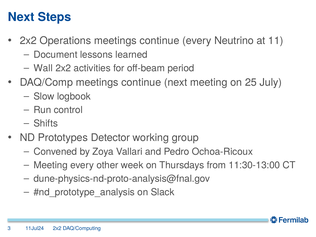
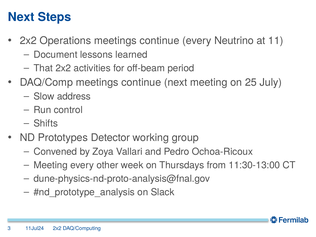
Wall: Wall -> That
logbook: logbook -> address
